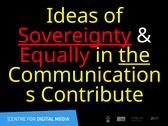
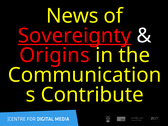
Ideas: Ideas -> News
Equally: Equally -> Origins
the underline: present -> none
